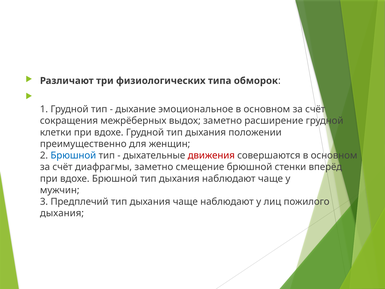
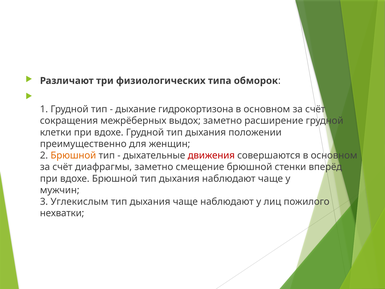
эмоциональное: эмоциональное -> гидрокортизона
Брюшной at (73, 155) colour: blue -> orange
Предплечий: Предплечий -> Углекислым
дыхания at (62, 213): дыхания -> нехватки
